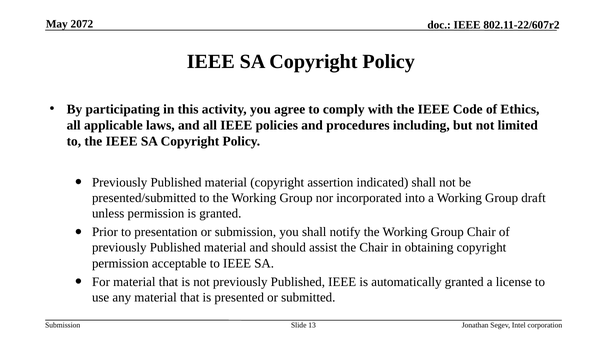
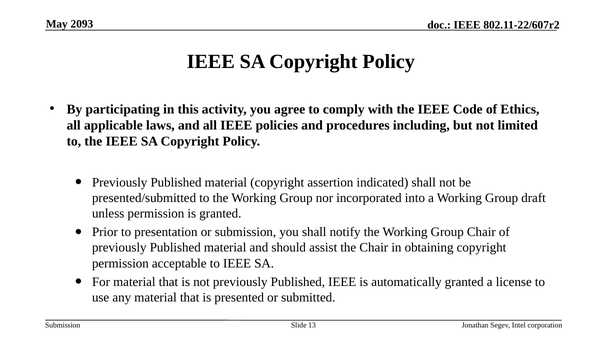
2072: 2072 -> 2093
